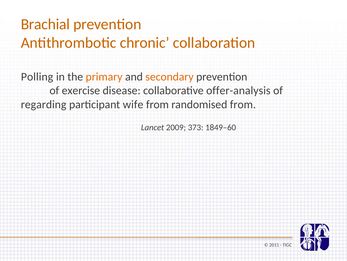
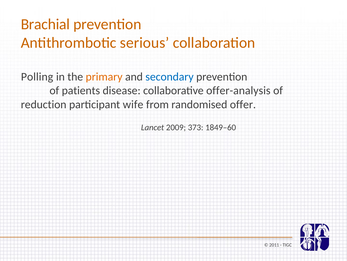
chronic: chronic -> serious
secondary colour: orange -> blue
exercise: exercise -> patients
regarding: regarding -> reduction
randomised from: from -> offer
